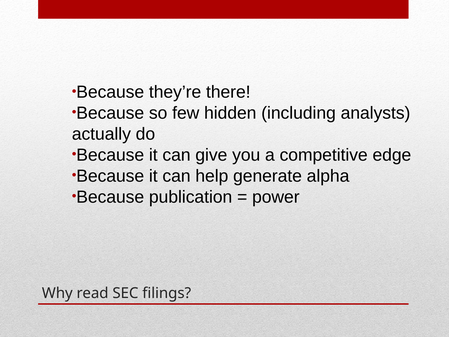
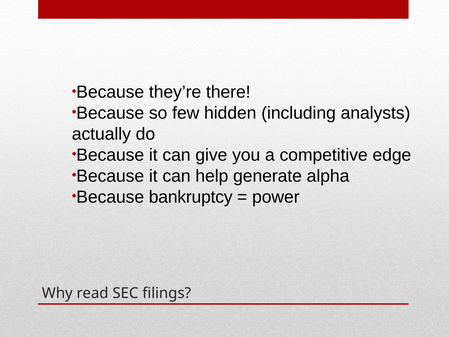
publication: publication -> bankruptcy
